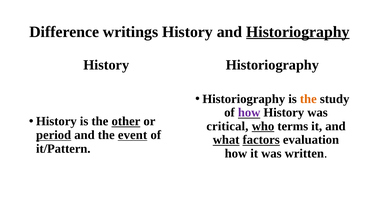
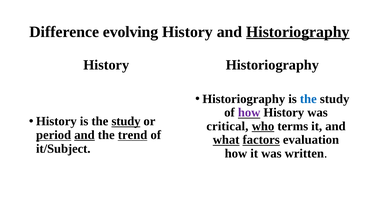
writings: writings -> evolving
the at (308, 99) colour: orange -> blue
History is the other: other -> study
and at (84, 135) underline: none -> present
event: event -> trend
it/Pattern: it/Pattern -> it/Subject
